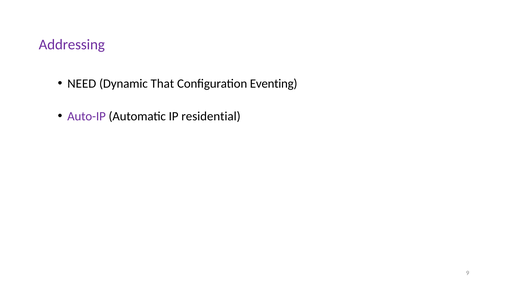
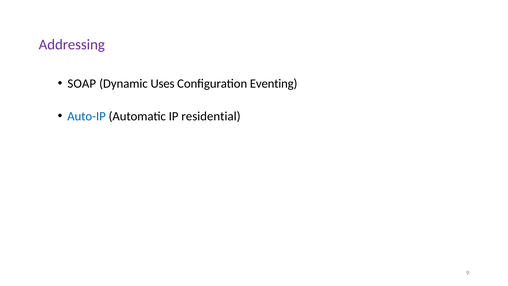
NEED: NEED -> SOAP
That: That -> Uses
Auto-IP colour: purple -> blue
